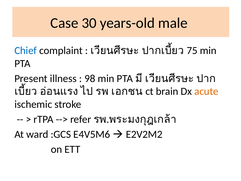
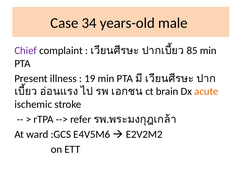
30: 30 -> 34
Chief colour: blue -> purple
75: 75 -> 85
98: 98 -> 19
